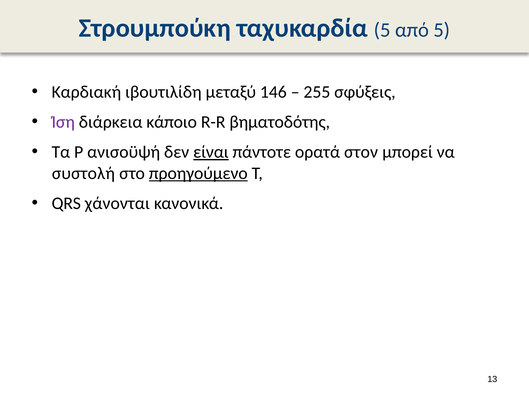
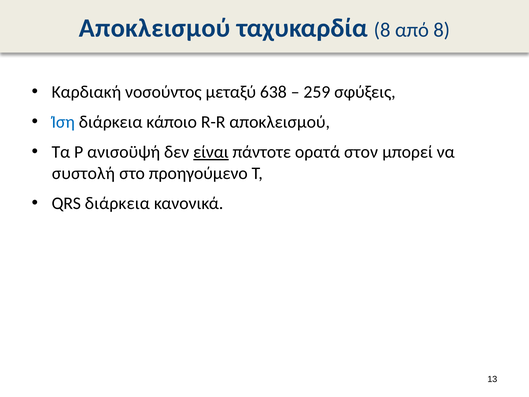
Στρουμπούκη at (155, 28): Στρουμπούκη -> Αποκλεισμού
ταχυκαρδία 5: 5 -> 8
από 5: 5 -> 8
ιβουτιλίδη: ιβουτιλίδη -> νοσούντος
146: 146 -> 638
255: 255 -> 259
Ίση colour: purple -> blue
R-R βηματοδότης: βηματοδότης -> αποκλεισμού
προηγούμενο underline: present -> none
QRS χάνονται: χάνονται -> διάρκεια
